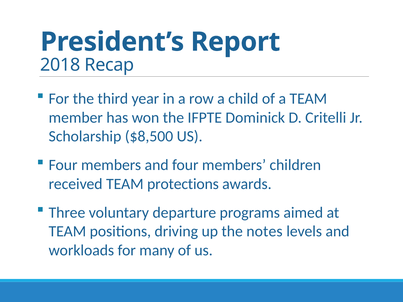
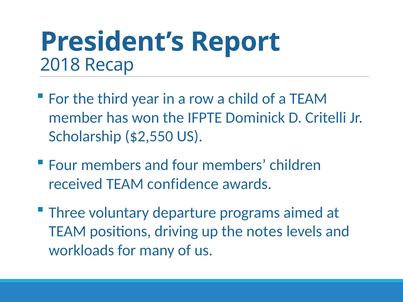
$8,500: $8,500 -> $2,550
protections: protections -> confidence
